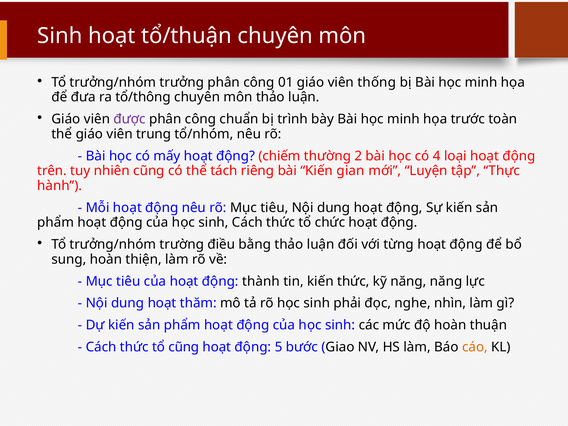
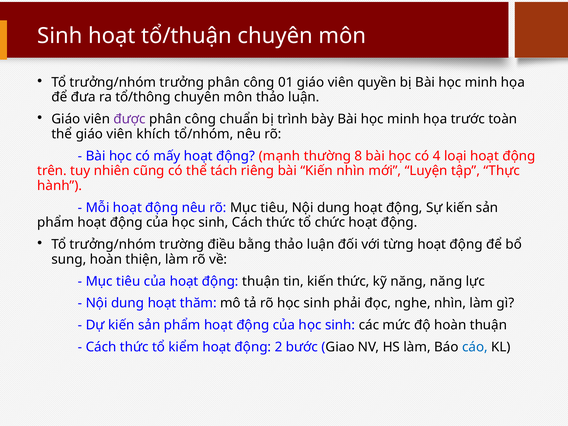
thống: thống -> quyền
trung: trung -> khích
chiếm: chiếm -> mạnh
2: 2 -> 8
Kiến gian: gian -> nhìn
động thành: thành -> thuận
tổ cũng: cũng -> kiểm
5: 5 -> 2
cáo colour: orange -> blue
